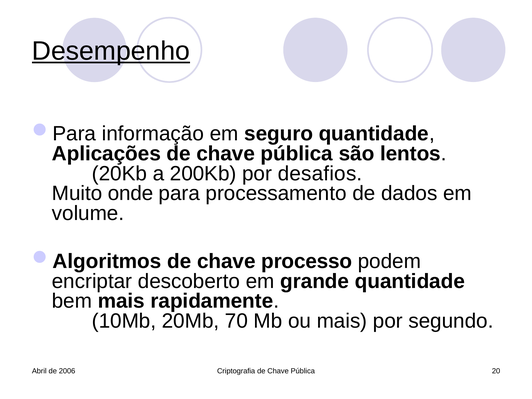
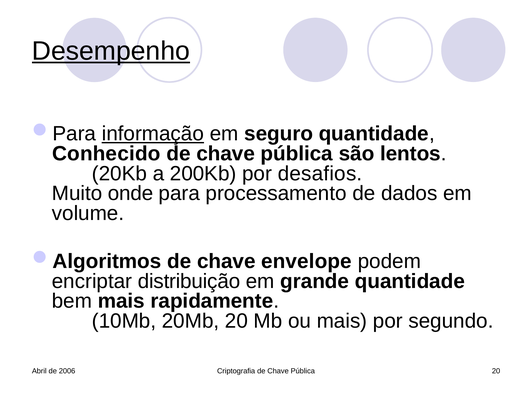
informação underline: none -> present
Aplicações: Aplicações -> Conhecido
processo: processo -> envelope
descoberto: descoberto -> distribuição
20Mb 70: 70 -> 20
